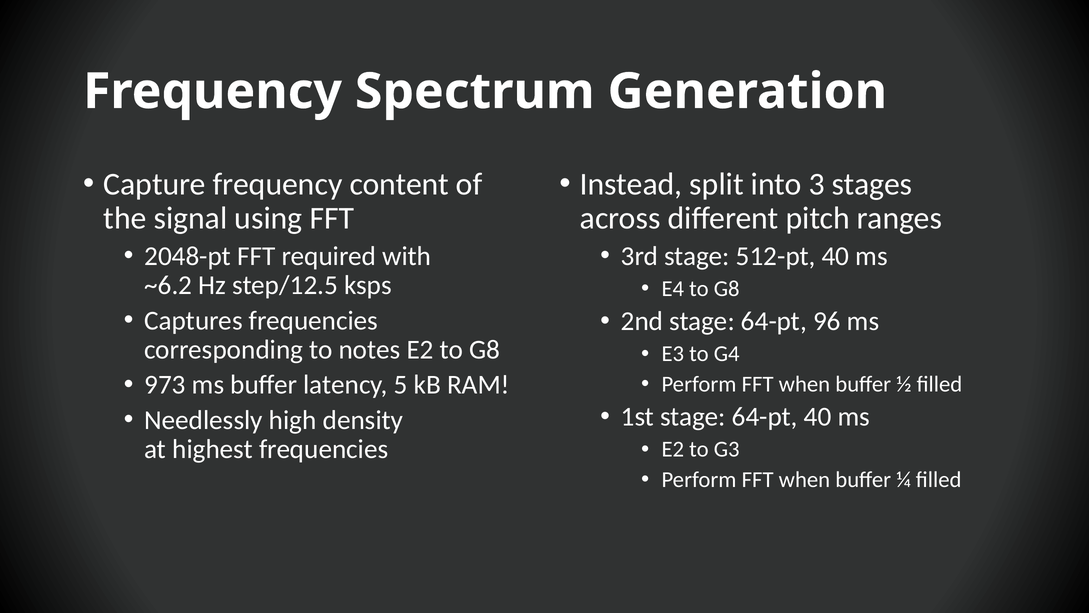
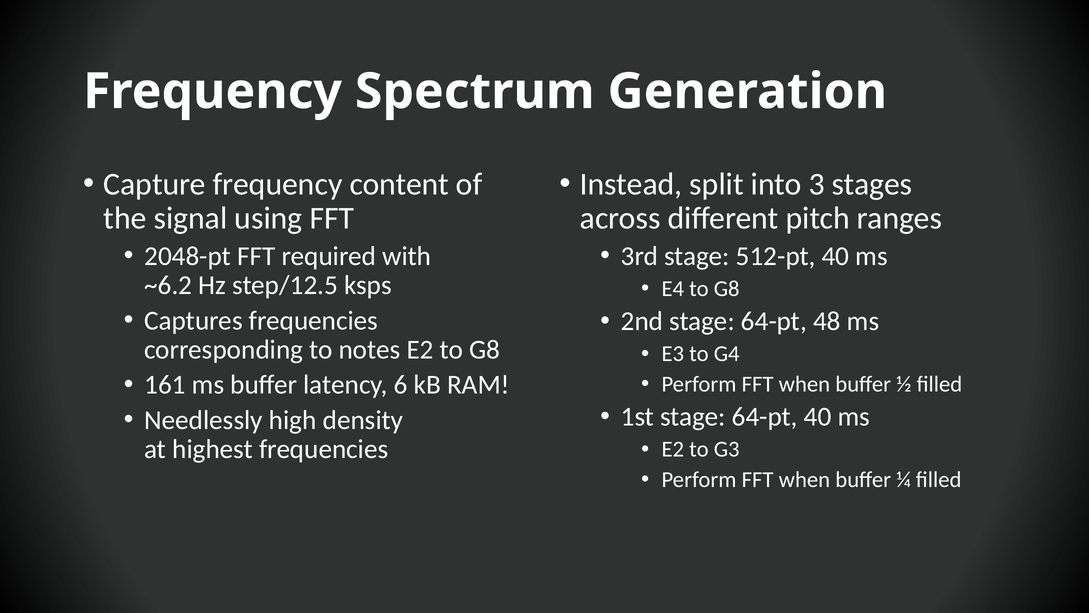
96: 96 -> 48
973: 973 -> 161
5: 5 -> 6
